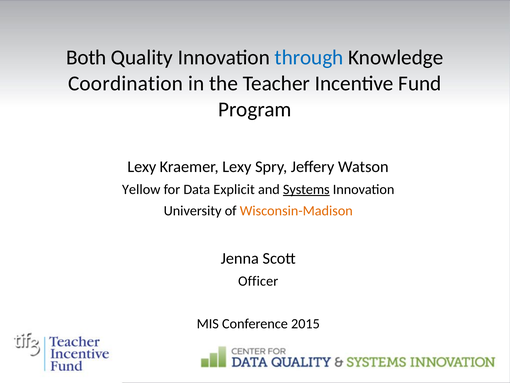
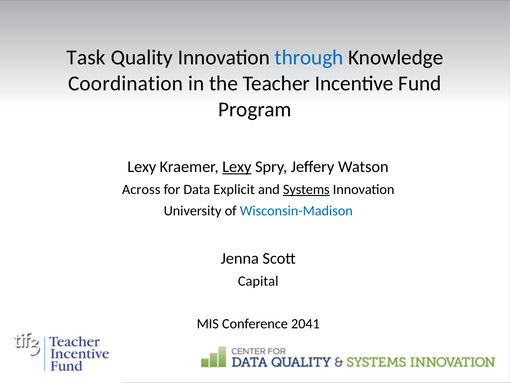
Both: Both -> Task
Lexy at (237, 167) underline: none -> present
Yellow: Yellow -> Across
Wisconsin-Madison colour: orange -> blue
Officer: Officer -> Capital
2015: 2015 -> 2041
